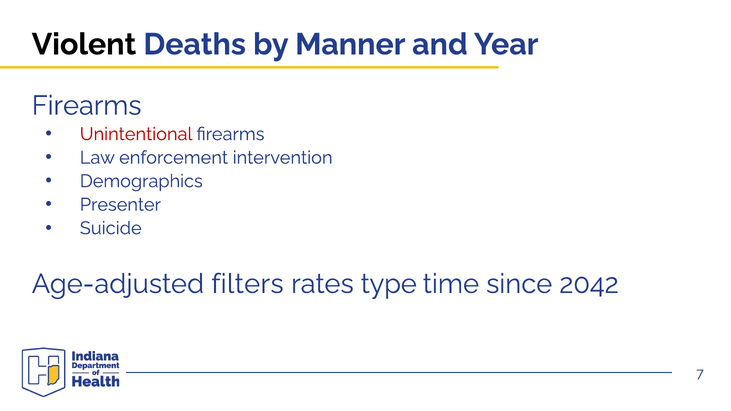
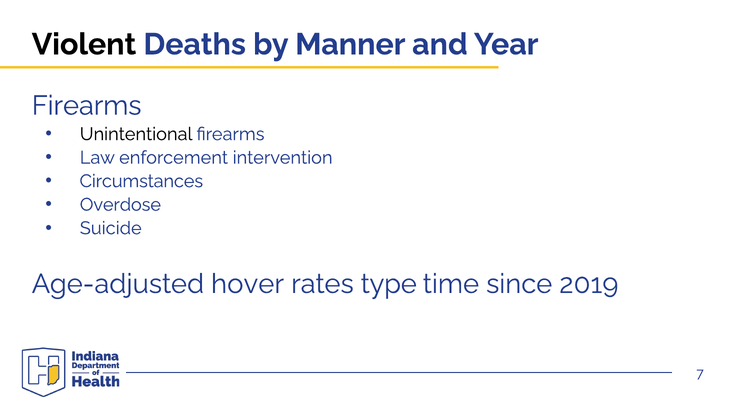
Unintentional colour: red -> black
Demographics: Demographics -> Circumstances
Presenter: Presenter -> Overdose
filters: filters -> hover
2042: 2042 -> 2019
